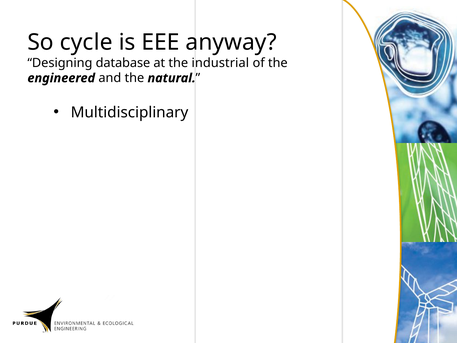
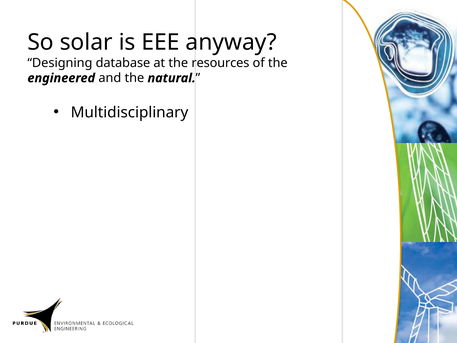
cycle: cycle -> solar
industrial: industrial -> resources
